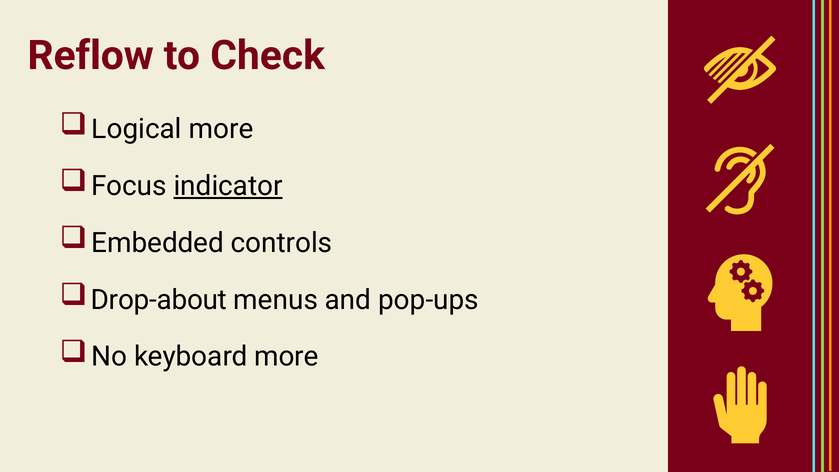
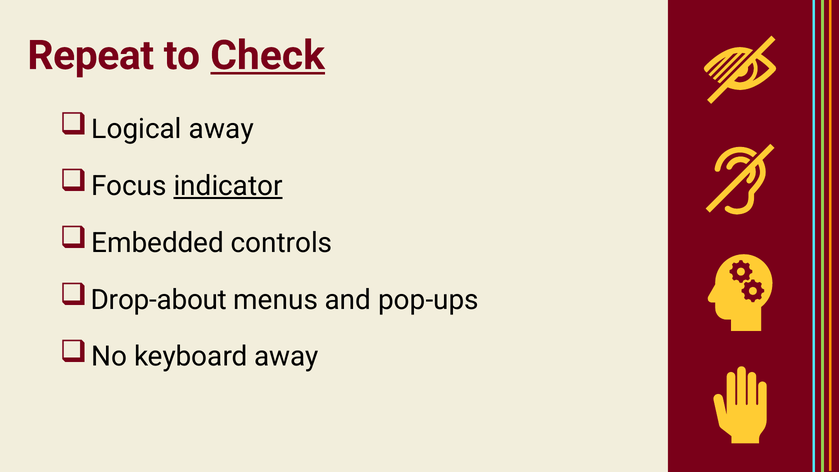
Reflow: Reflow -> Repeat
Check underline: none -> present
Logical more: more -> away
keyboard more: more -> away
